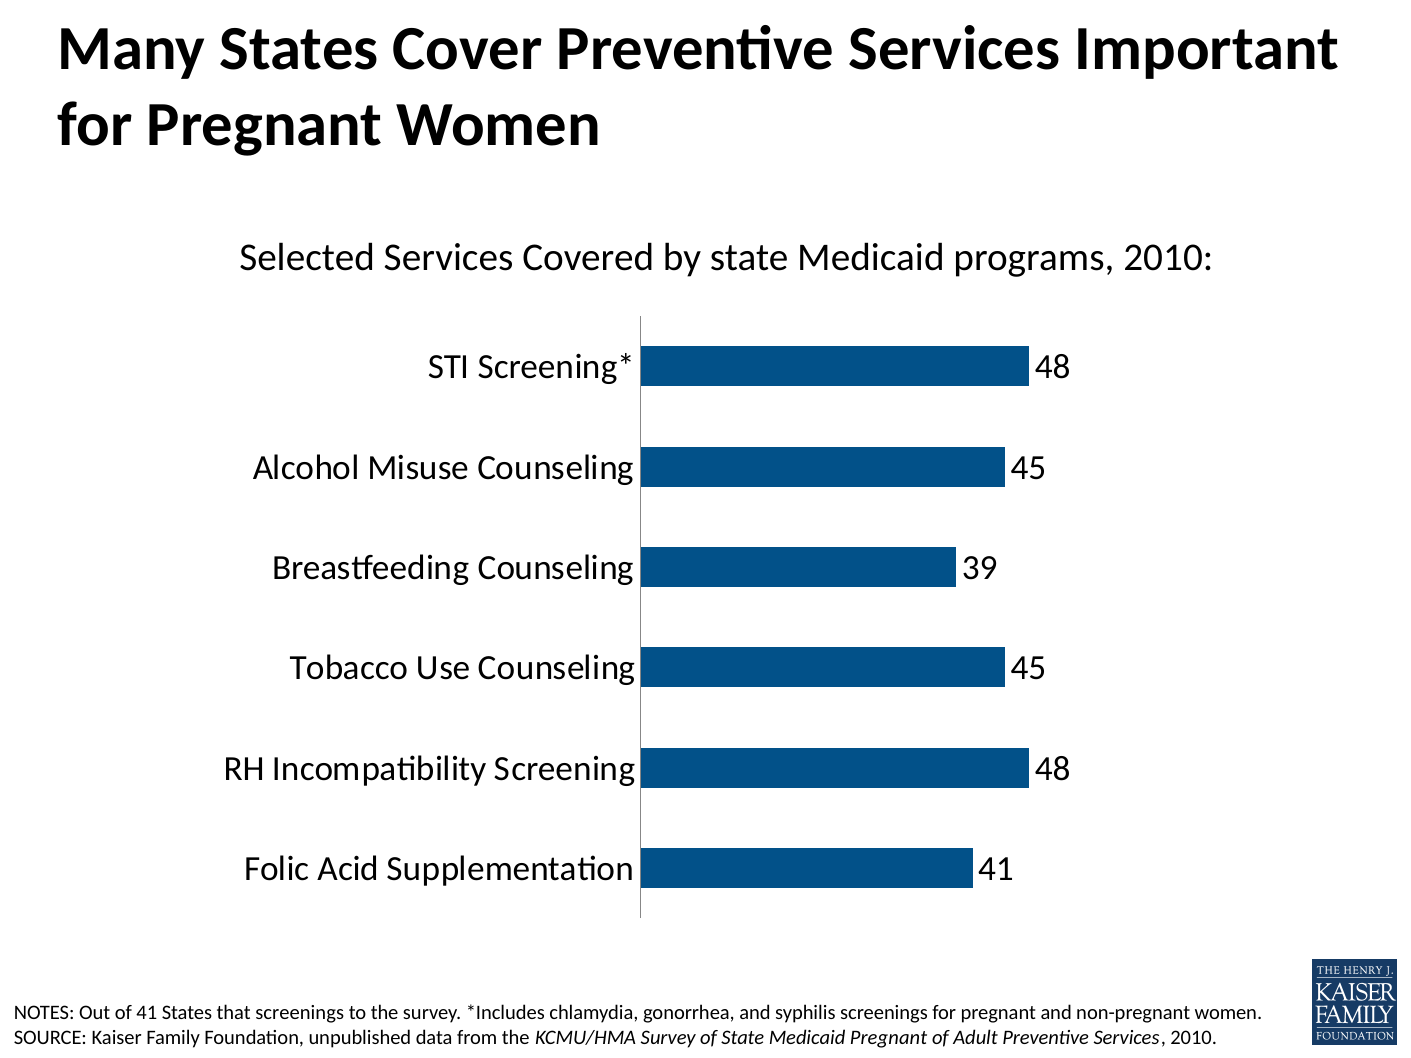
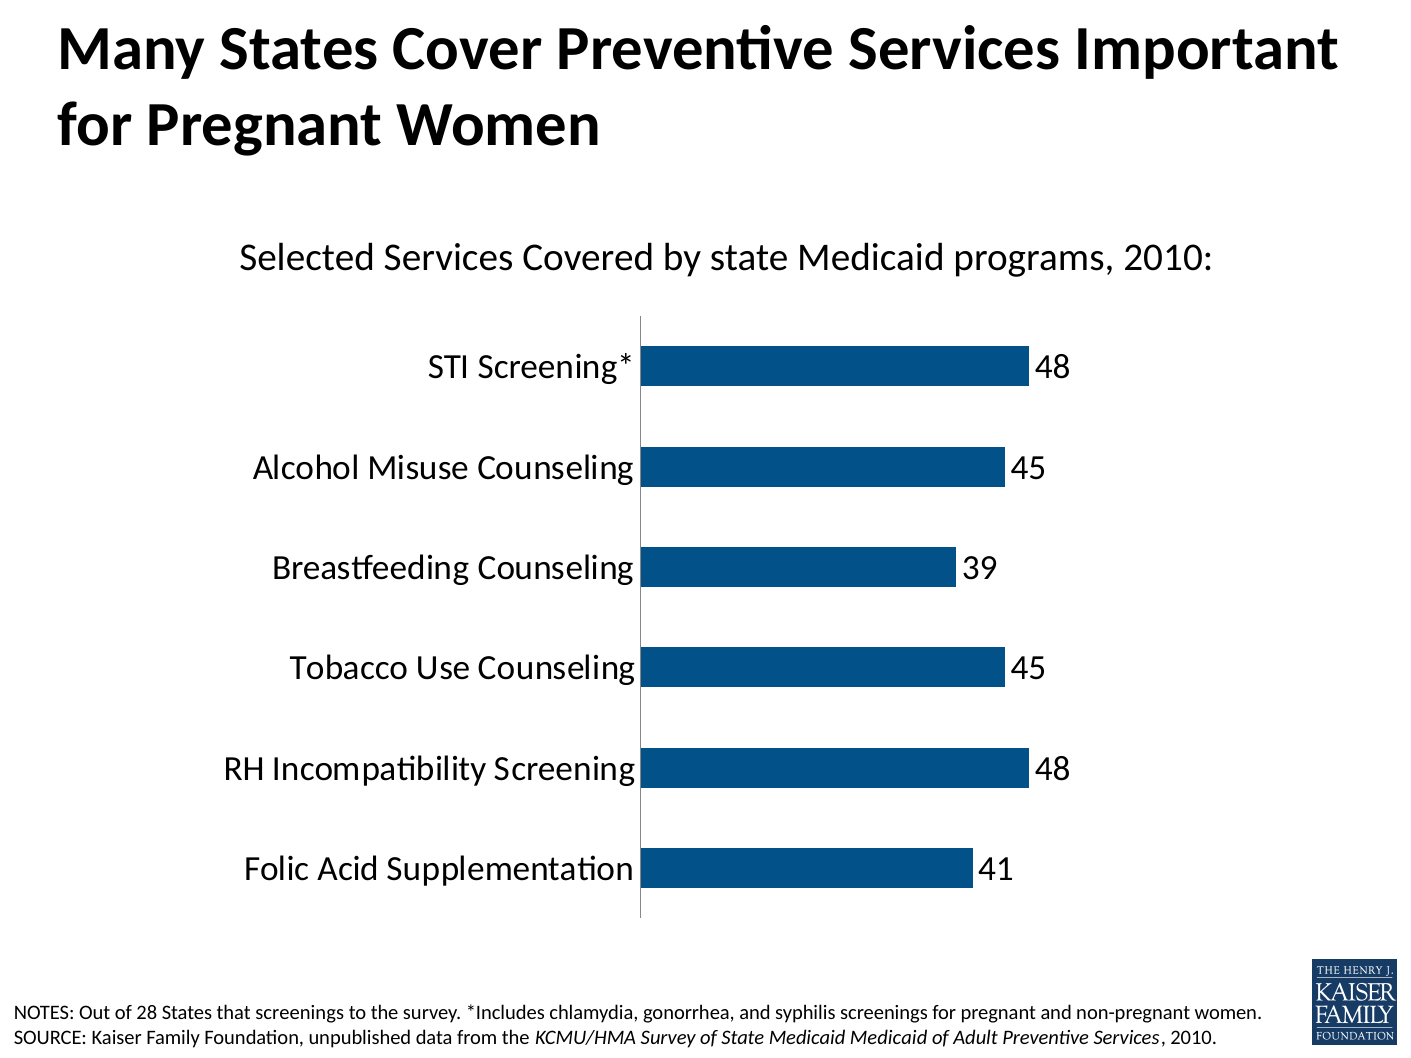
of 41: 41 -> 28
Medicaid Pregnant: Pregnant -> Medicaid
